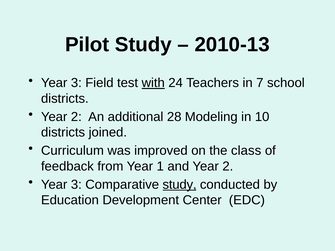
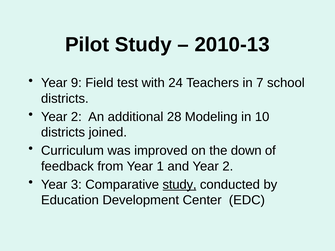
3 at (76, 83): 3 -> 9
with underline: present -> none
class: class -> down
